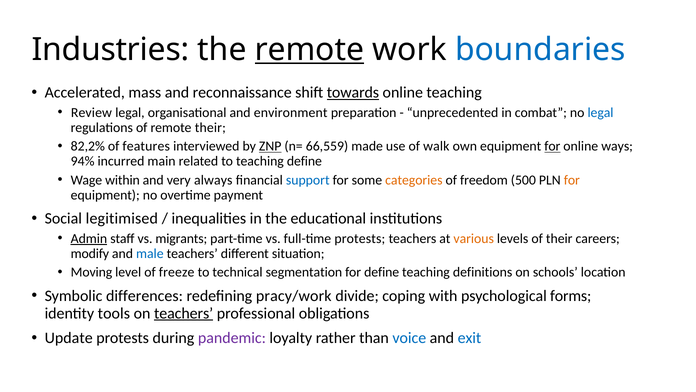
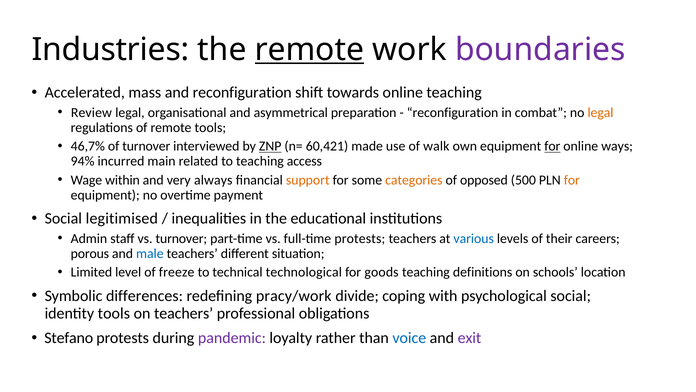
boundaries colour: blue -> purple
and reconnaissance: reconnaissance -> reconfiguration
towards underline: present -> none
environment: environment -> asymmetrical
unprecedented at (453, 112): unprecedented -> reconfiguration
legal at (601, 112) colour: blue -> orange
remote their: their -> tools
82,2%: 82,2% -> 46,7%
of features: features -> turnover
66,559: 66,559 -> 60,421
teaching define: define -> access
support colour: blue -> orange
freedom: freedom -> opposed
Admin underline: present -> none
vs migrants: migrants -> turnover
various colour: orange -> blue
modify: modify -> porous
Moving: Moving -> Limited
segmentation: segmentation -> technological
for define: define -> goods
psychological forms: forms -> social
teachers at (184, 313) underline: present -> none
Update: Update -> Stefano
exit colour: blue -> purple
